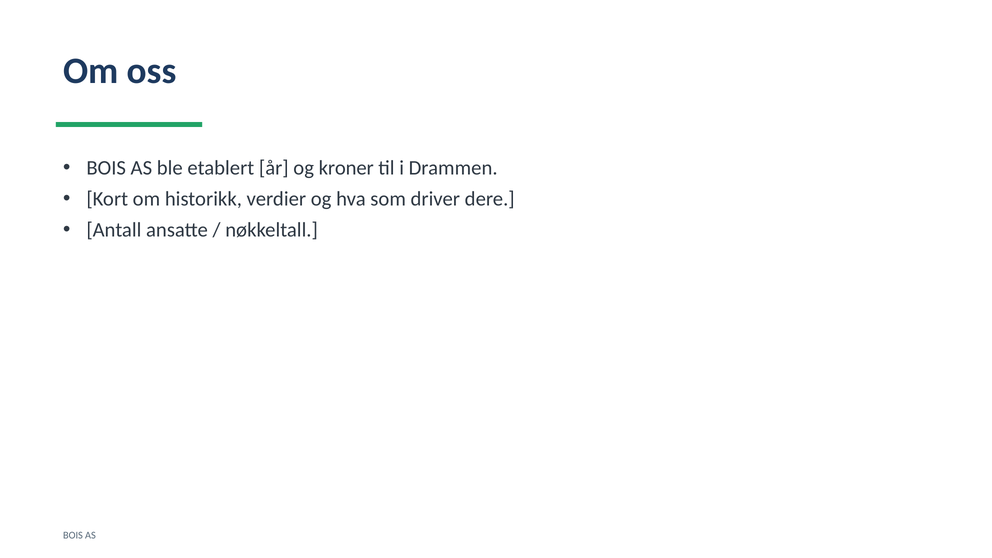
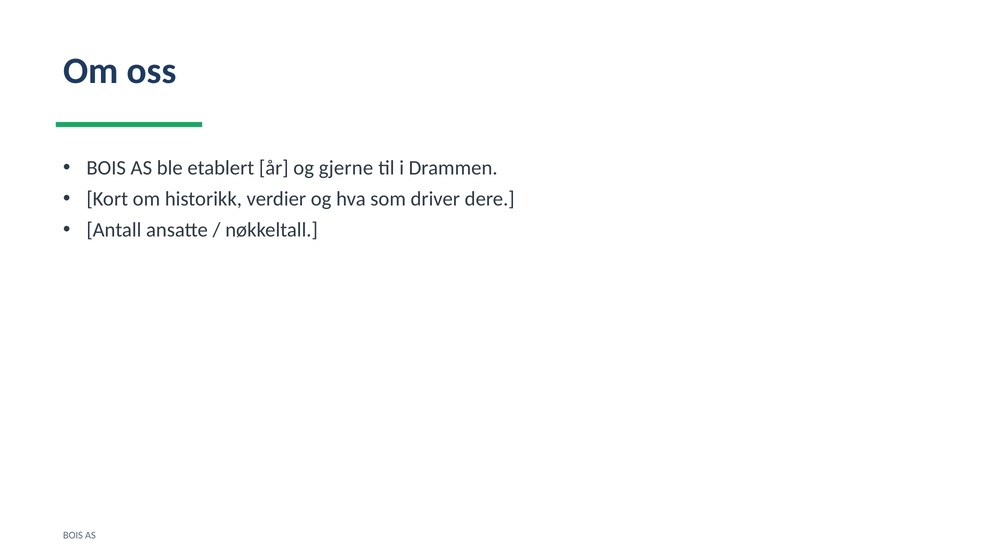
kroner: kroner -> gjerne
